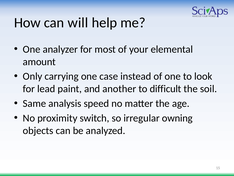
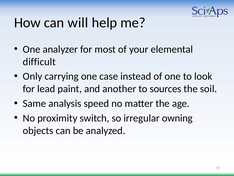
amount: amount -> difficult
difficult: difficult -> sources
